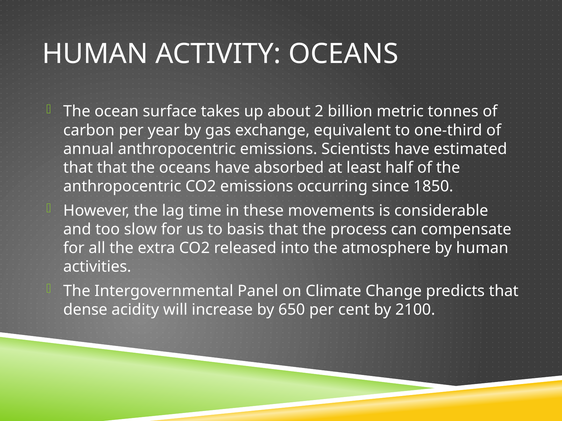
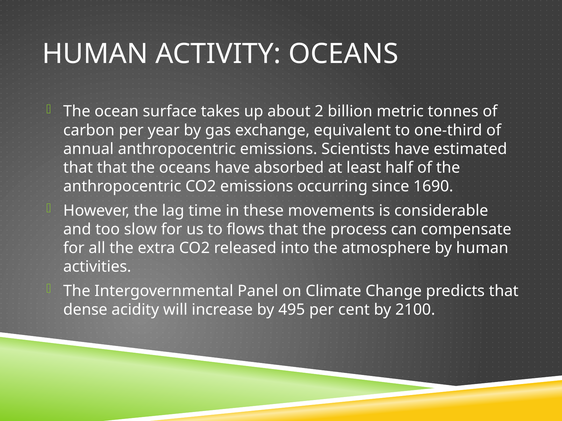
1850: 1850 -> 1690
basis: basis -> flows
650: 650 -> 495
